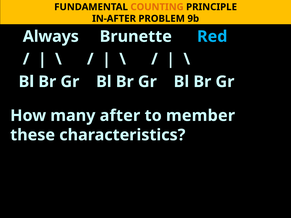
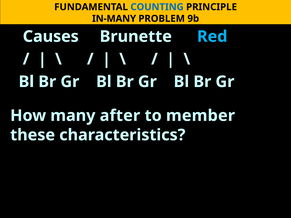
COUNTING colour: orange -> blue
IN-AFTER: IN-AFTER -> IN-MANY
Always: Always -> Causes
